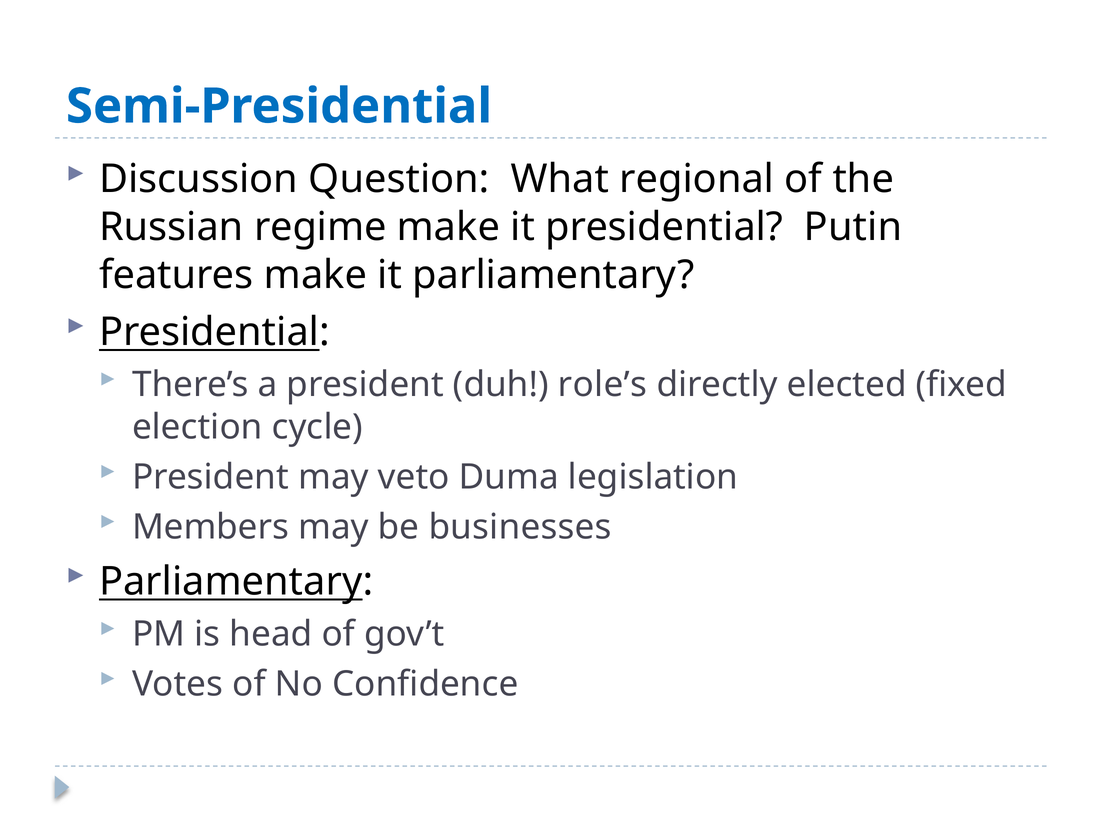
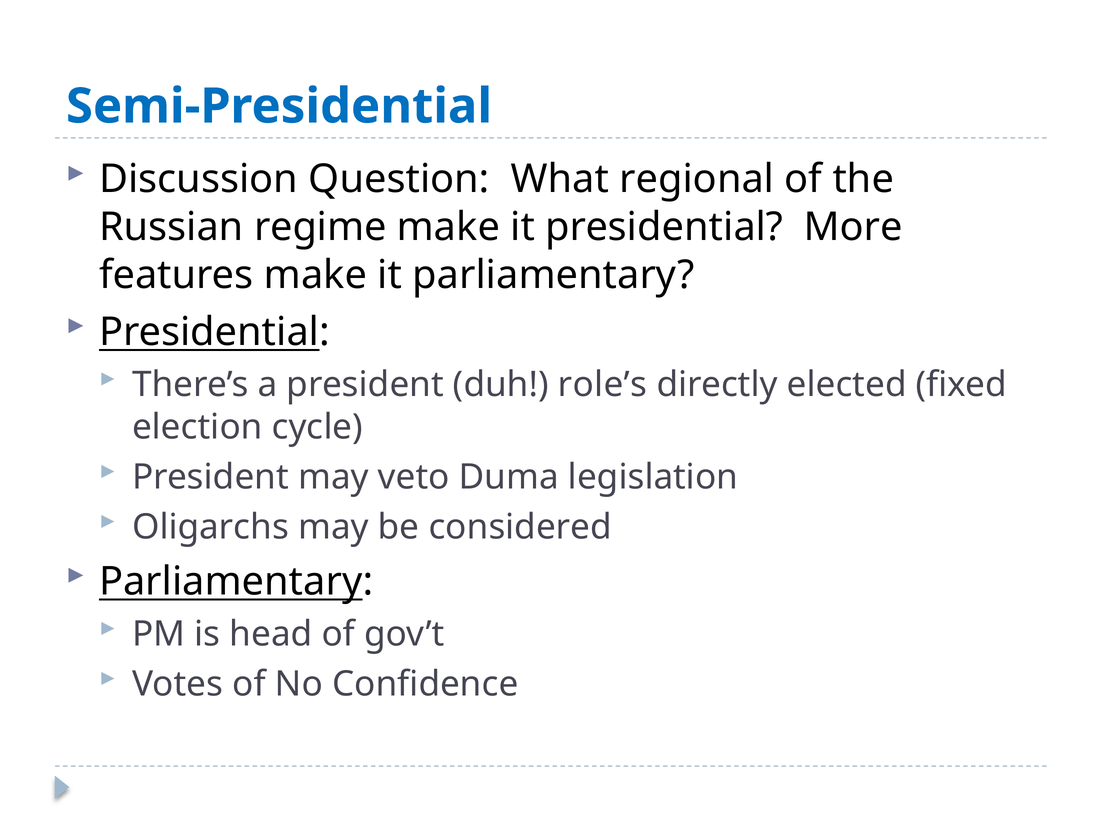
Putin: Putin -> More
Members: Members -> Oligarchs
businesses: businesses -> considered
